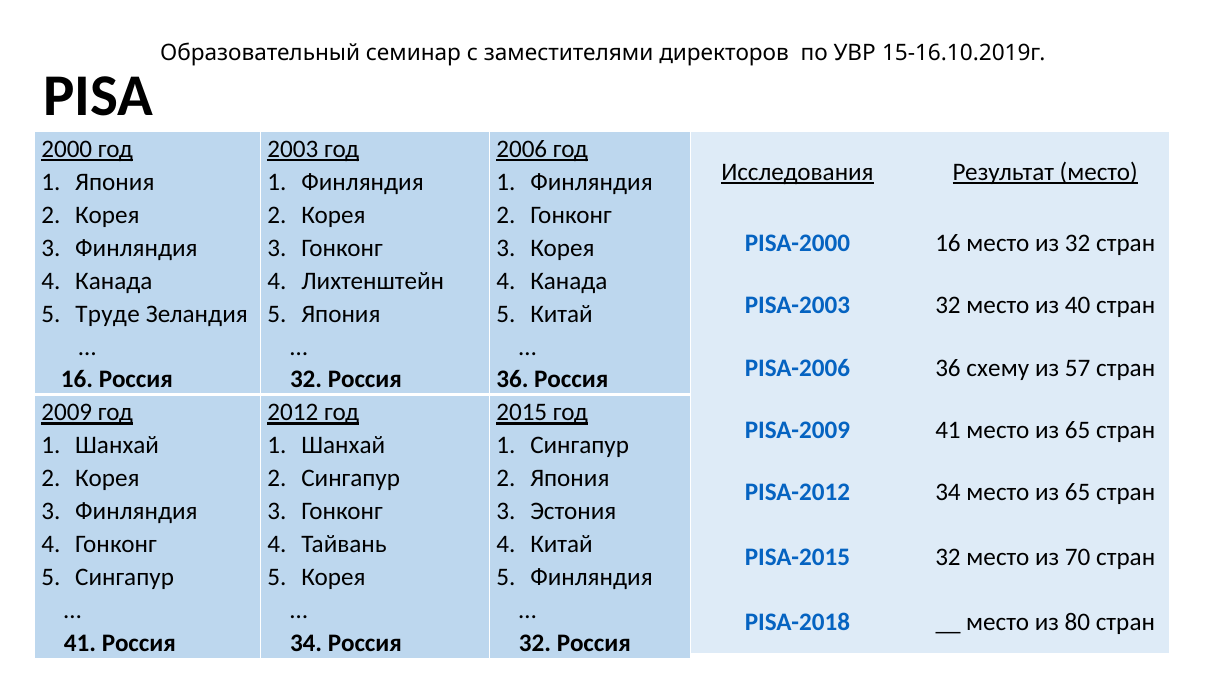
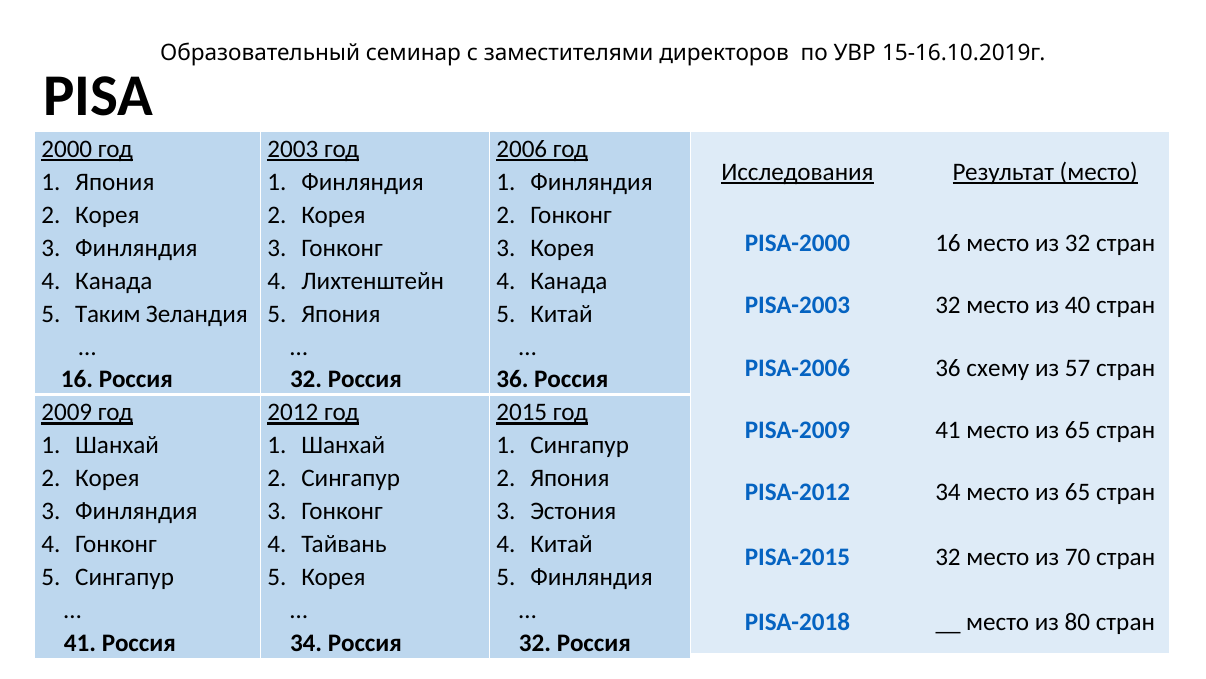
Труде: Труде -> Таким
